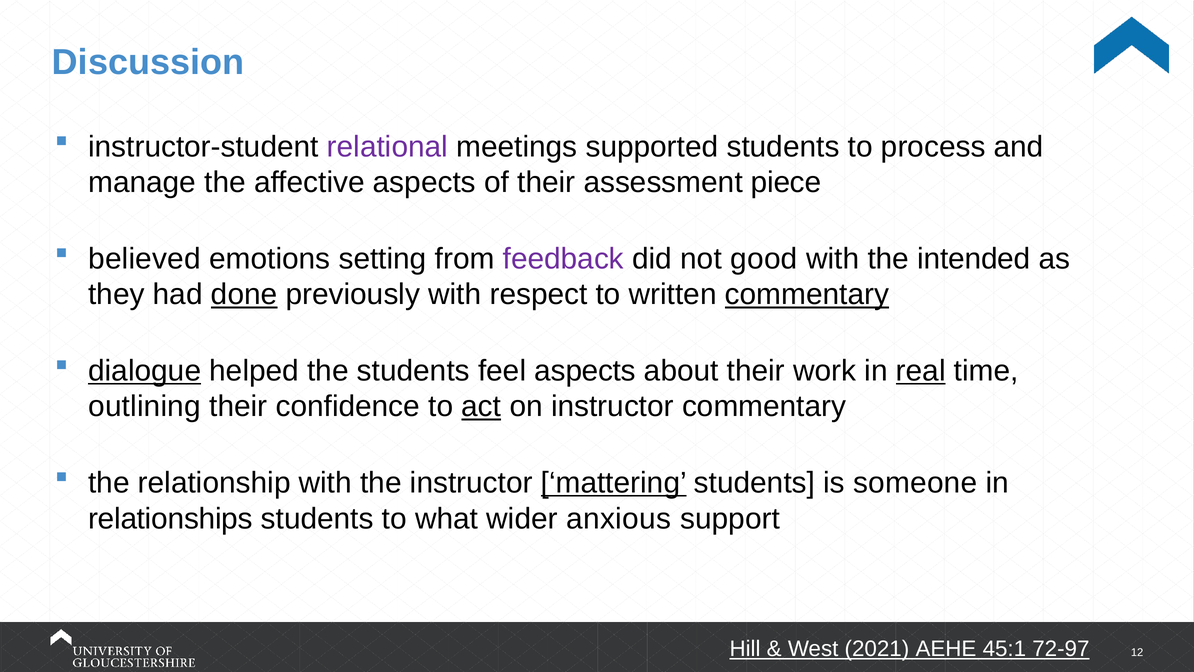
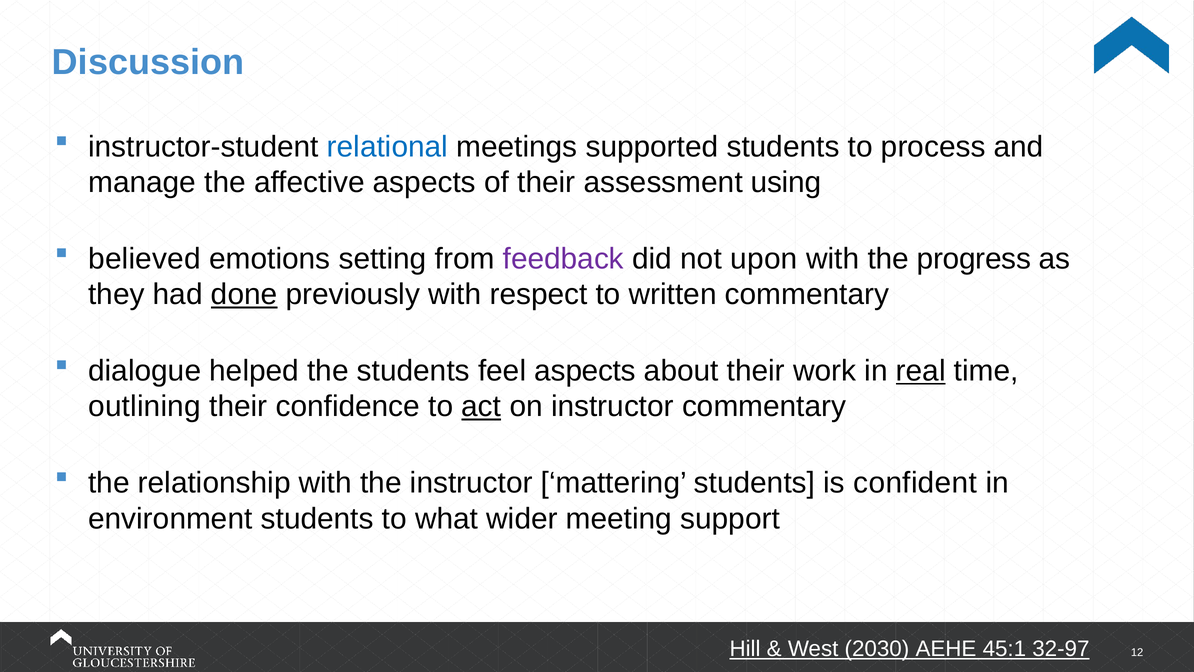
relational colour: purple -> blue
piece: piece -> using
good: good -> upon
intended: intended -> progress
commentary at (807, 294) underline: present -> none
dialogue underline: present -> none
mattering underline: present -> none
someone: someone -> confident
relationships: relationships -> environment
anxious: anxious -> meeting
2021: 2021 -> 2030
72-97: 72-97 -> 32-97
